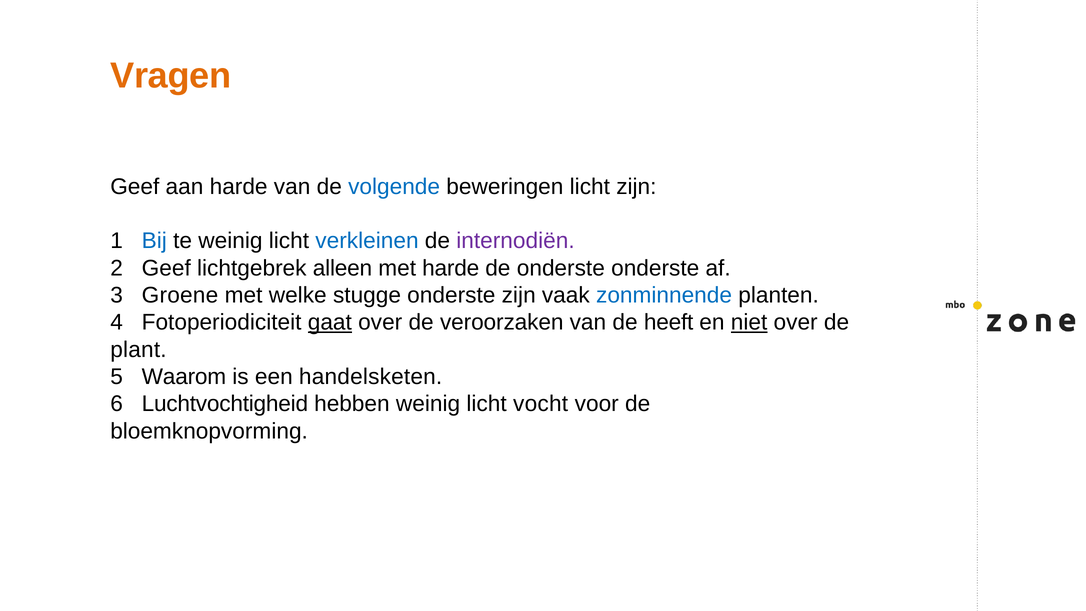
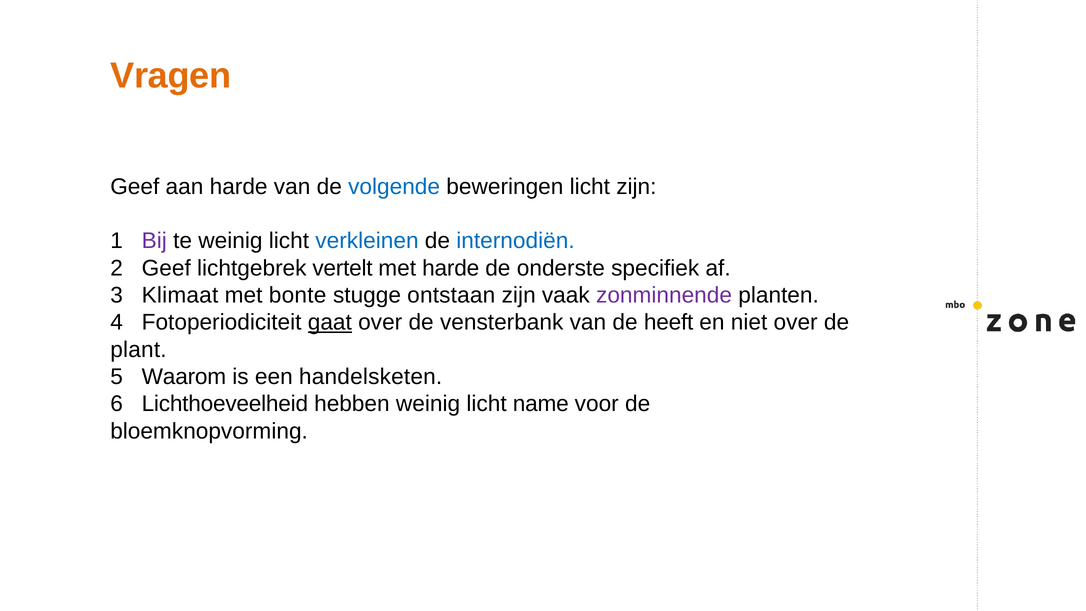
Bij colour: blue -> purple
internodiën colour: purple -> blue
alleen: alleen -> vertelt
onderste onderste: onderste -> specifiek
Groene: Groene -> Klimaat
welke: welke -> bonte
stugge onderste: onderste -> ontstaan
zonminnende colour: blue -> purple
veroorzaken: veroorzaken -> vensterbank
niet underline: present -> none
Luchtvochtigheid: Luchtvochtigheid -> Lichthoeveelheid
vocht: vocht -> name
